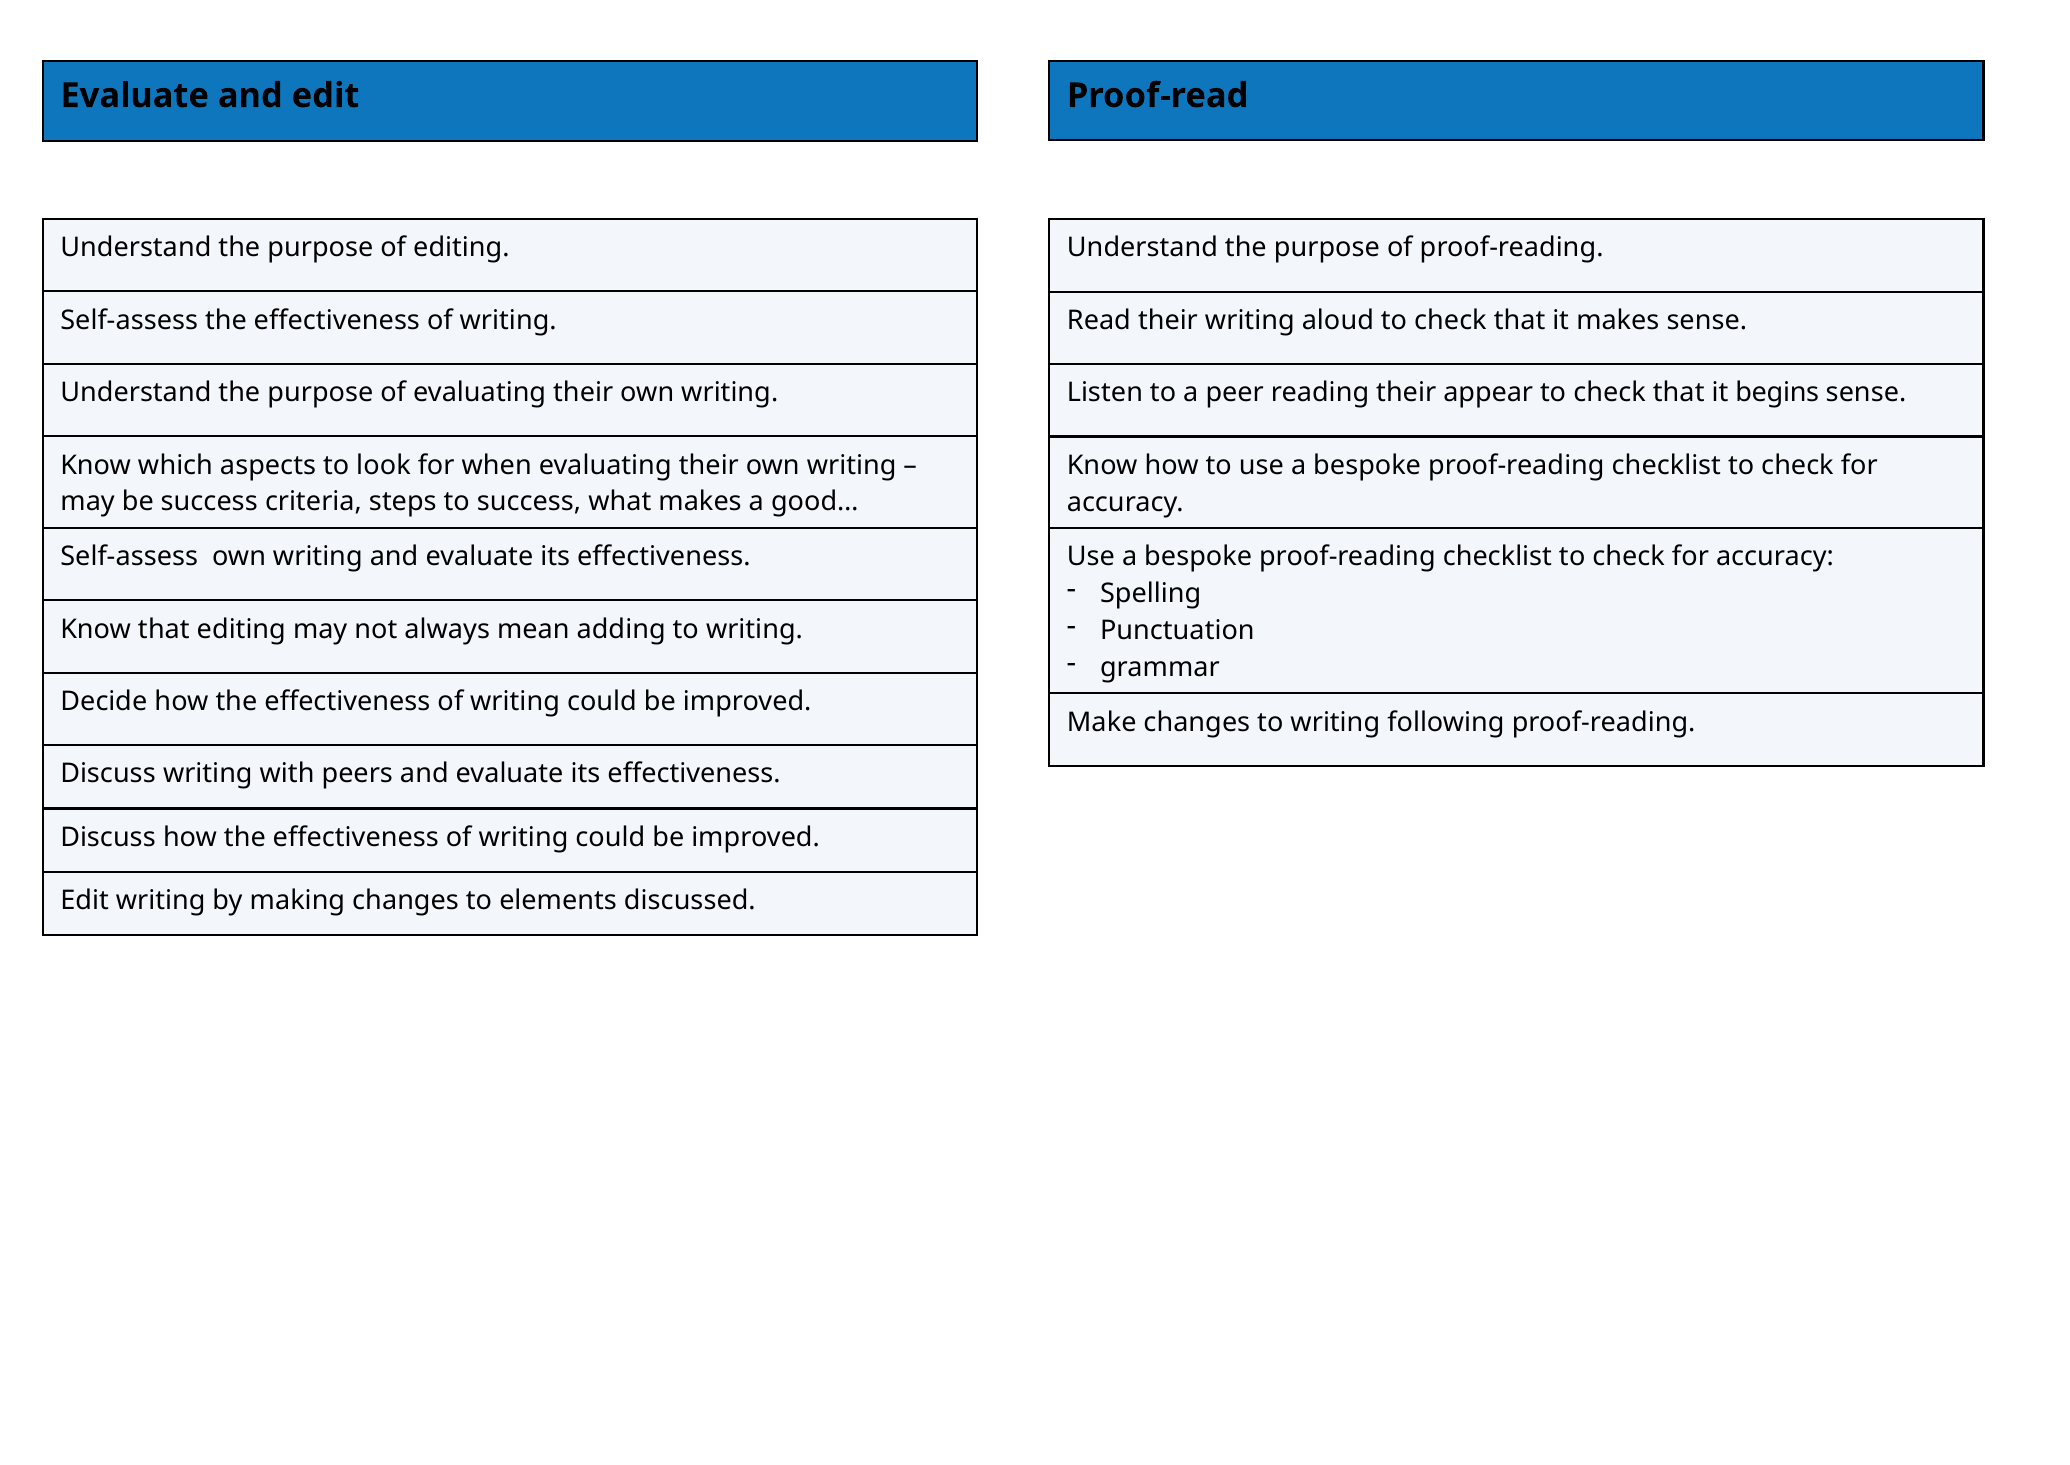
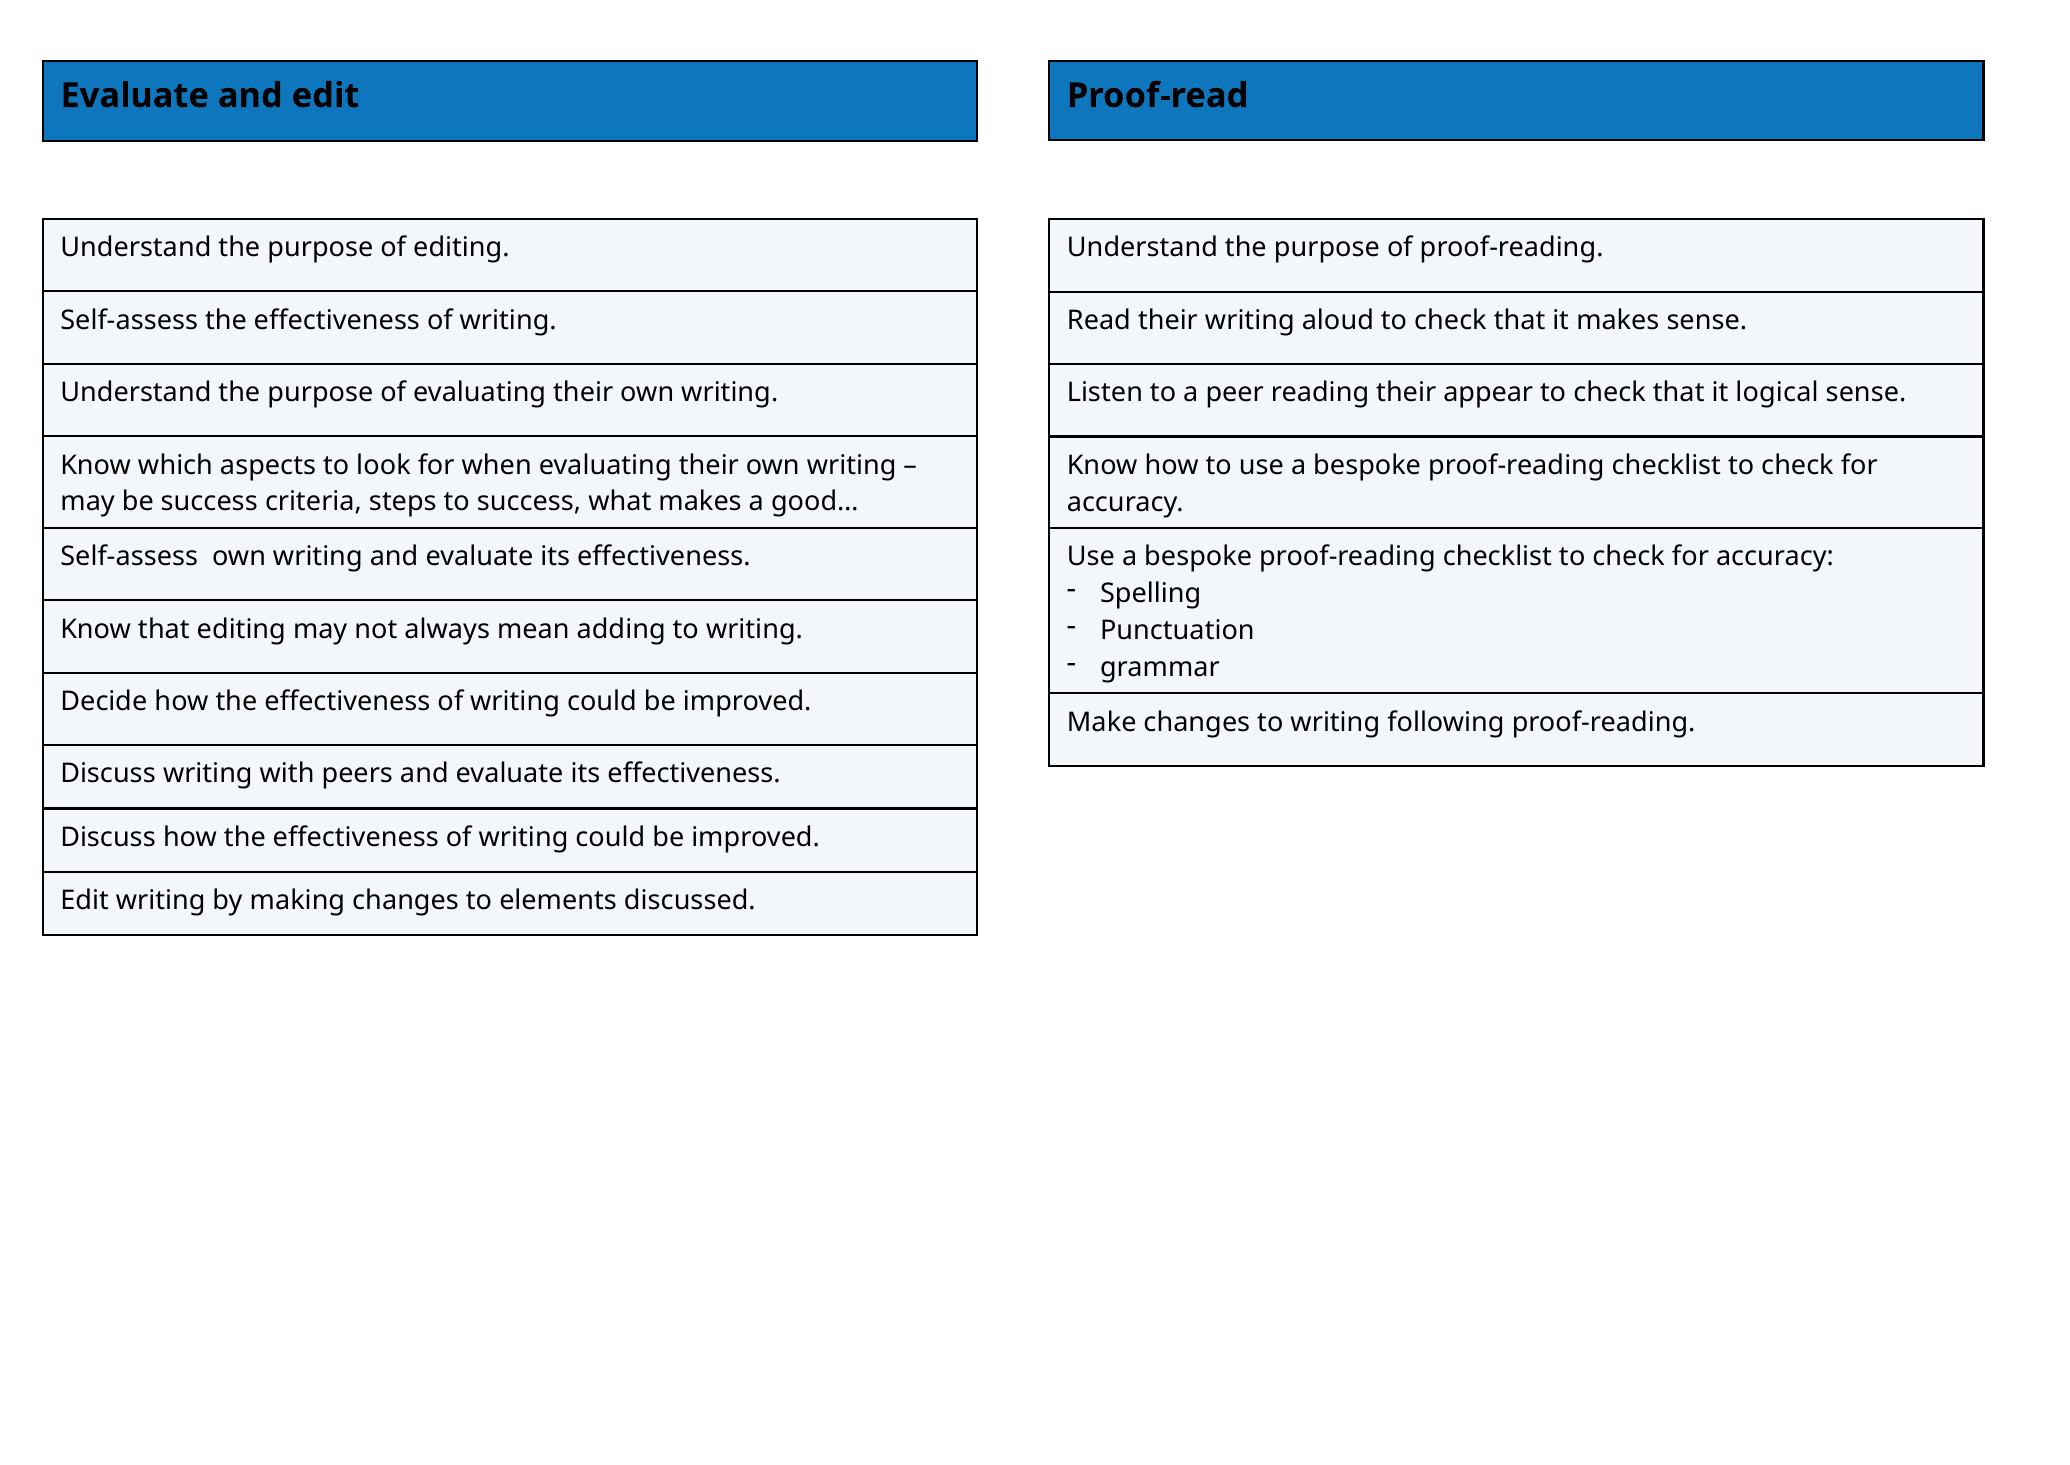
begins: begins -> logical
